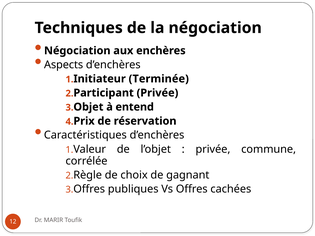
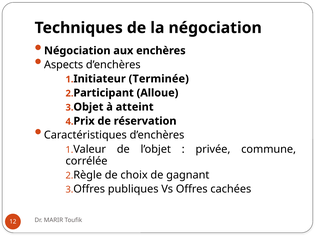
Privée at (157, 93): Privée -> Alloue
entend: entend -> atteint
